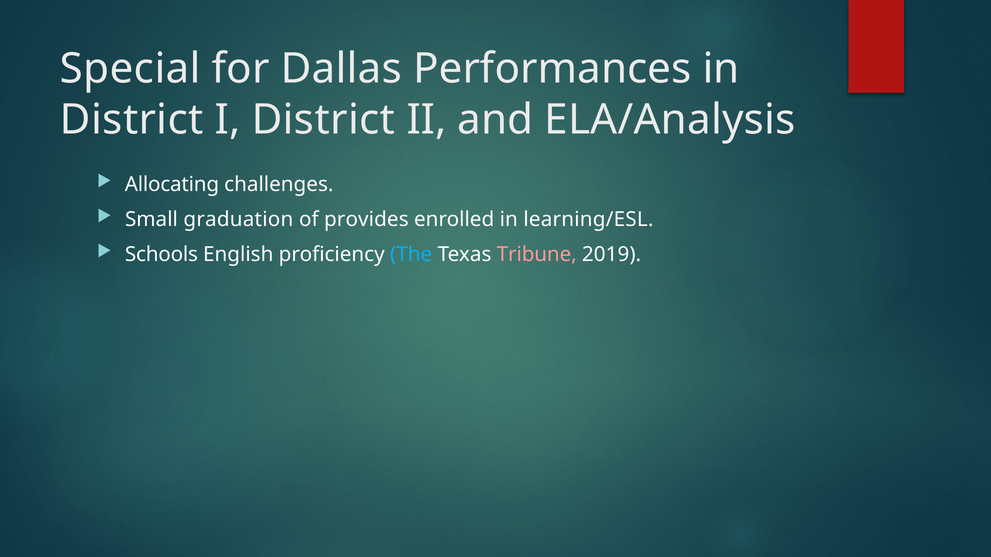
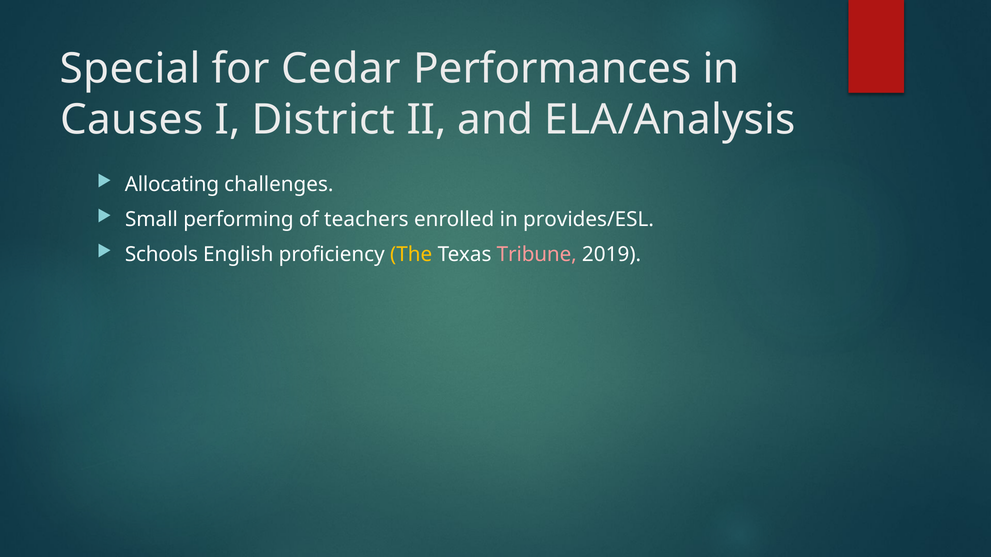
Dallas: Dallas -> Cedar
District at (132, 120): District -> Causes
graduation: graduation -> performing
provides: provides -> teachers
learning/ESL: learning/ESL -> provides/ESL
The colour: light blue -> yellow
